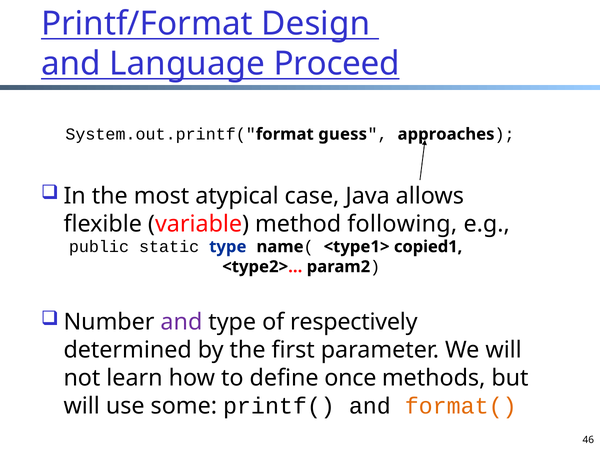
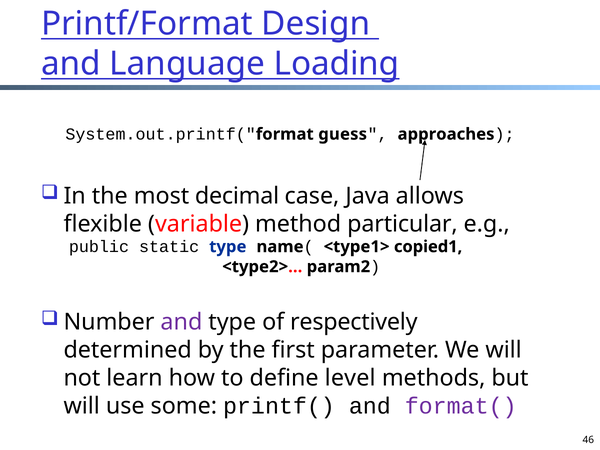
Proceed: Proceed -> Loading
atypical: atypical -> decimal
following: following -> particular
once: once -> level
format( colour: orange -> purple
